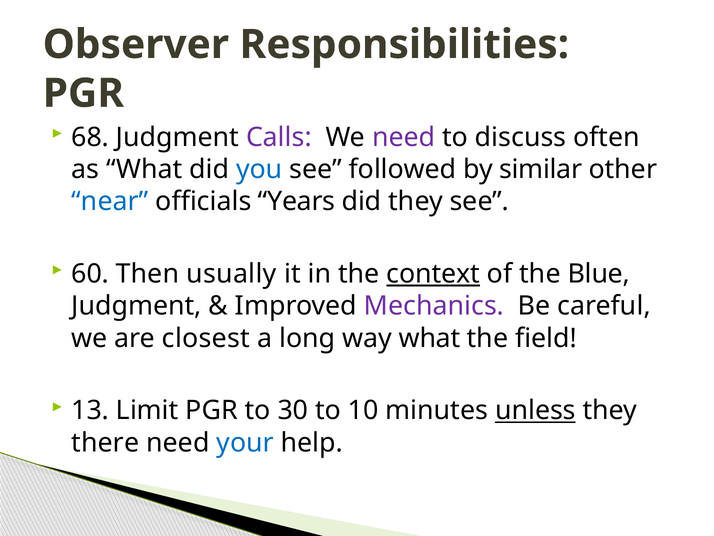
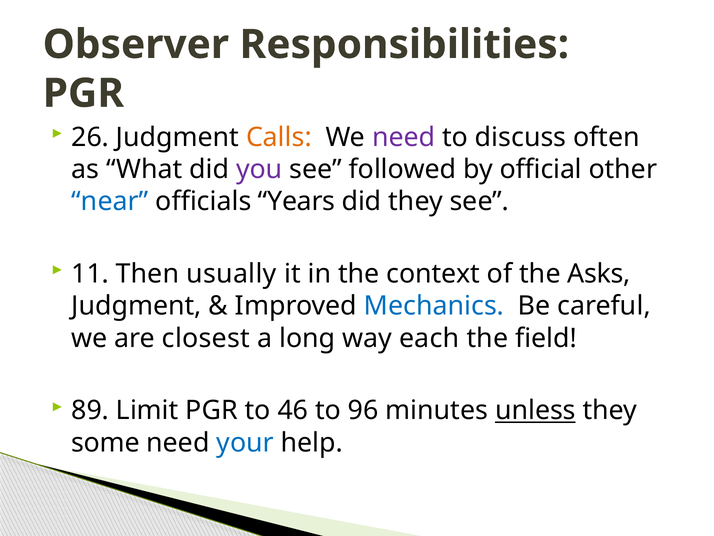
68: 68 -> 26
Calls colour: purple -> orange
you colour: blue -> purple
similar: similar -> official
60: 60 -> 11
context underline: present -> none
Blue: Blue -> Asks
Mechanics colour: purple -> blue
way what: what -> each
13: 13 -> 89
30: 30 -> 46
10: 10 -> 96
there: there -> some
